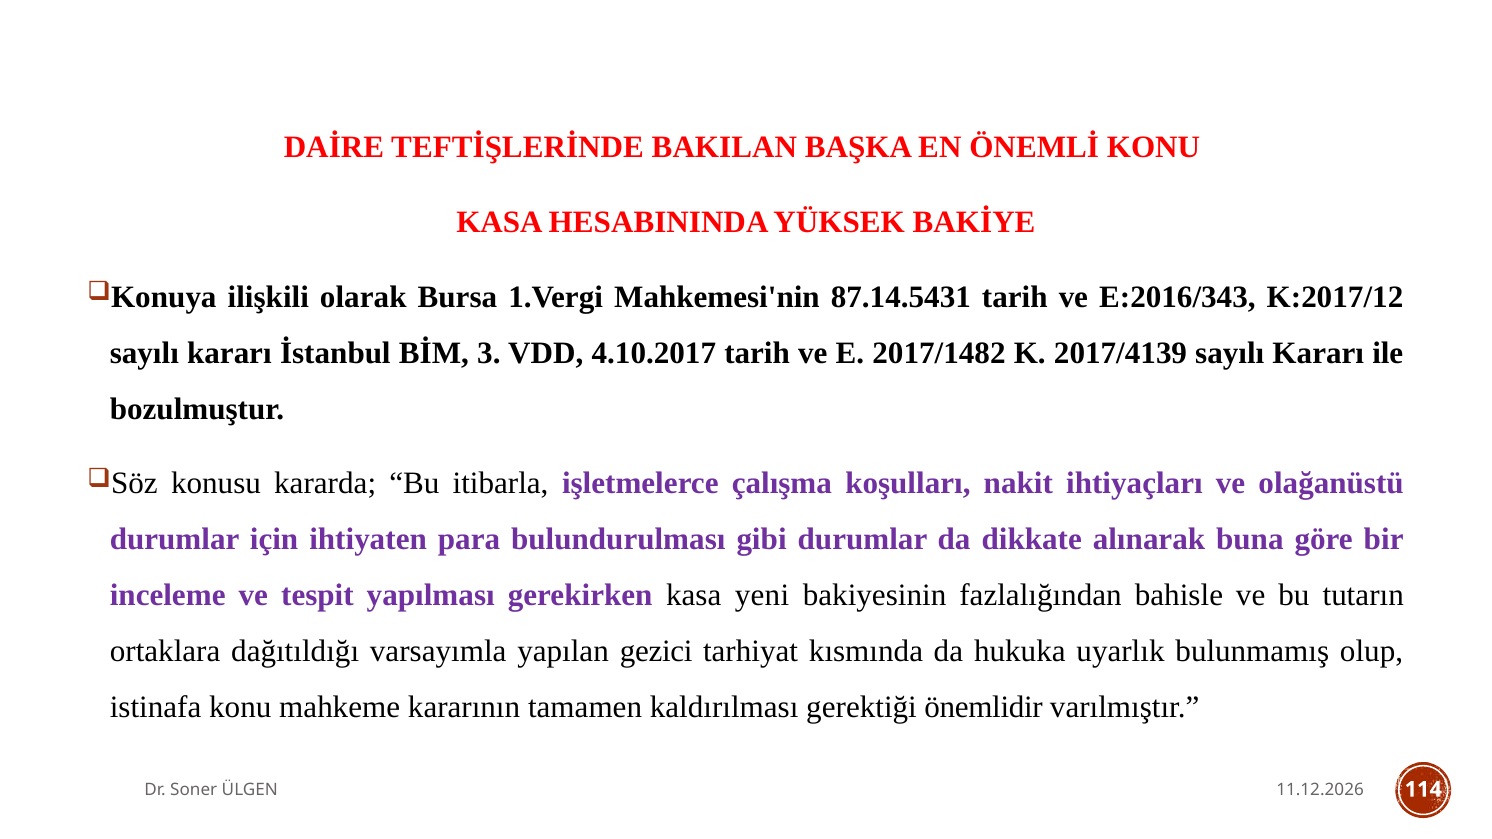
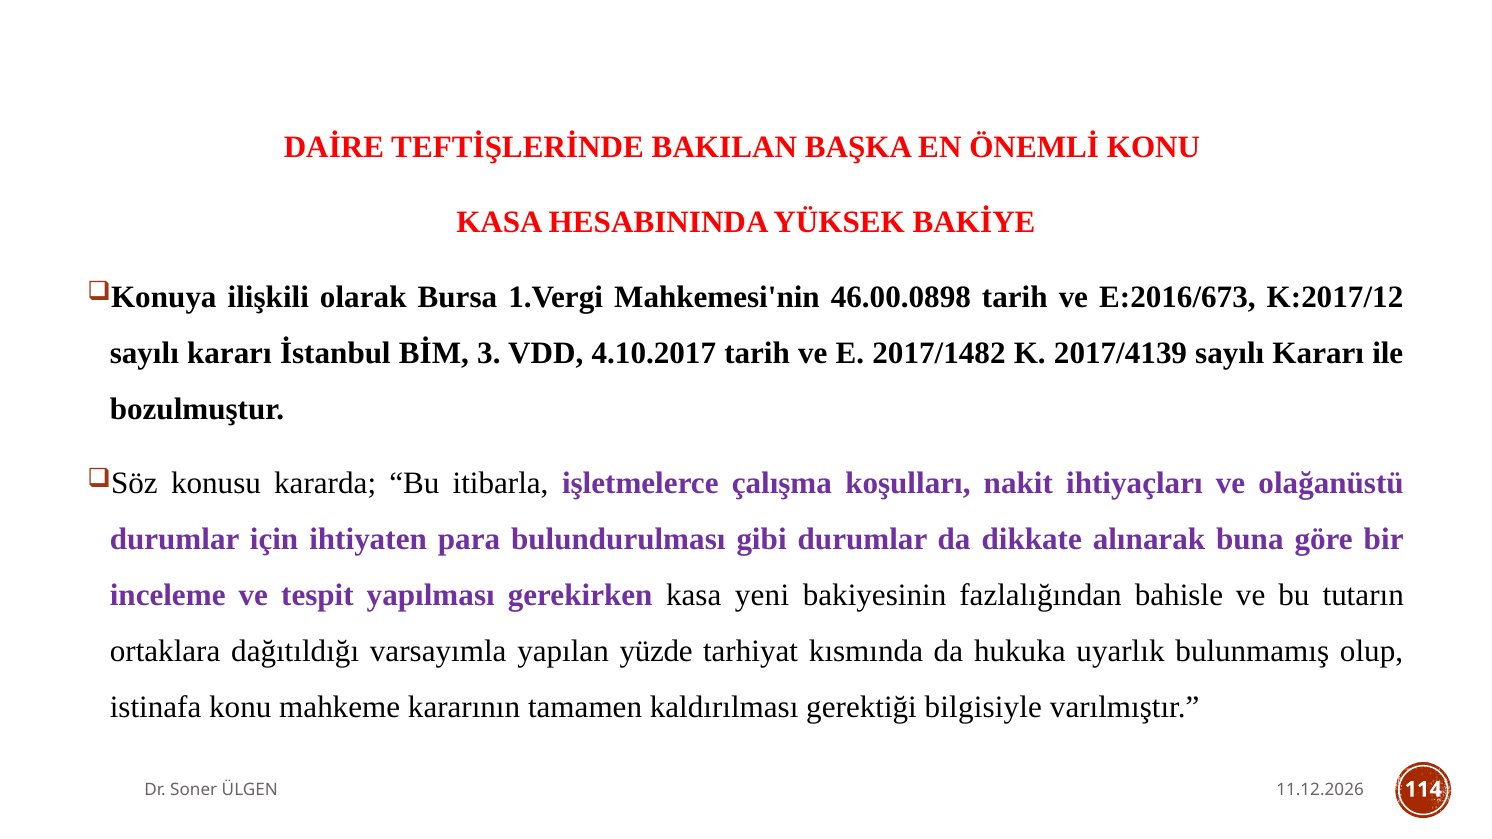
87.14.5431: 87.14.5431 -> 46.00.0898
E:2016/343: E:2016/343 -> E:2016/673
gezici: gezici -> yüzde
önemlidir: önemlidir -> bilgisiyle
